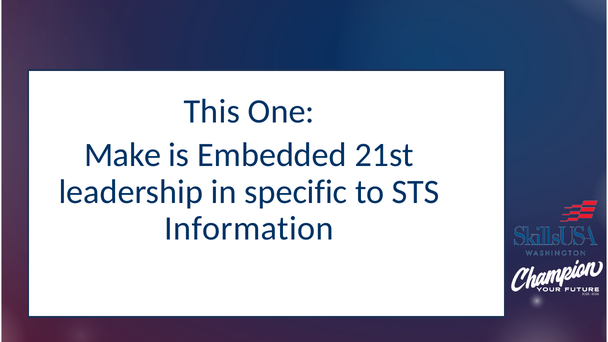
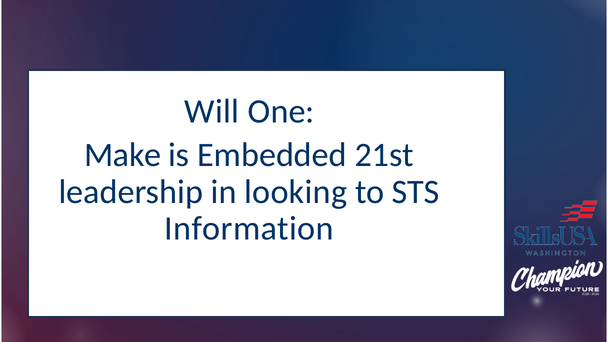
This: This -> Will
specific: specific -> looking
